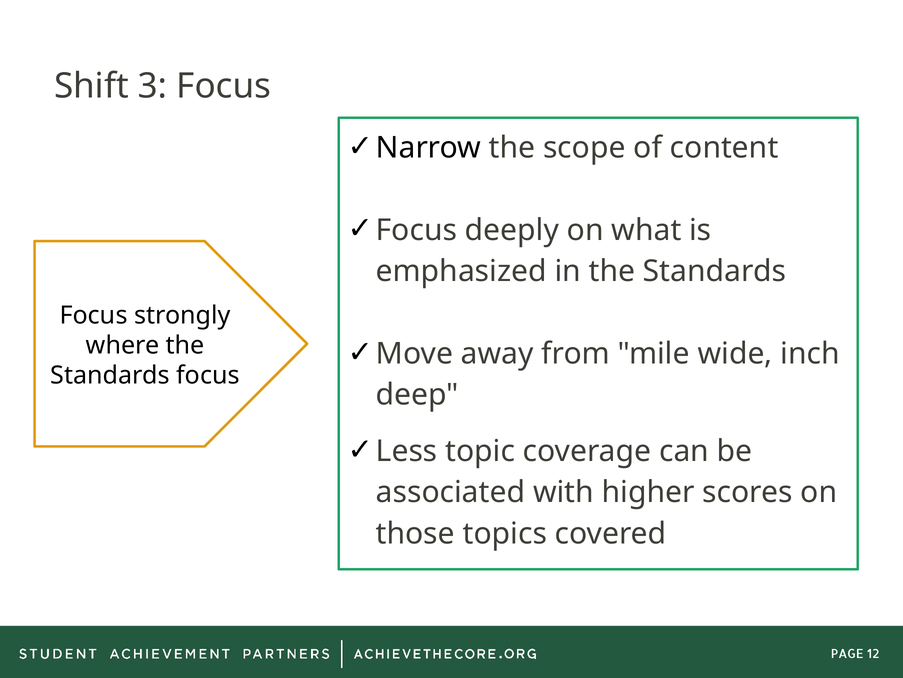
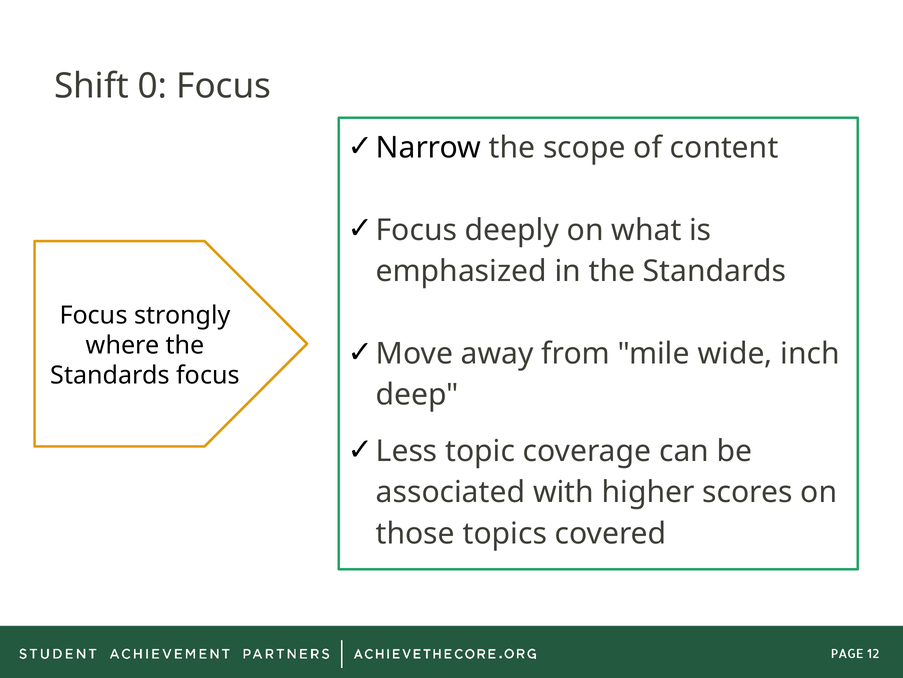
3: 3 -> 0
